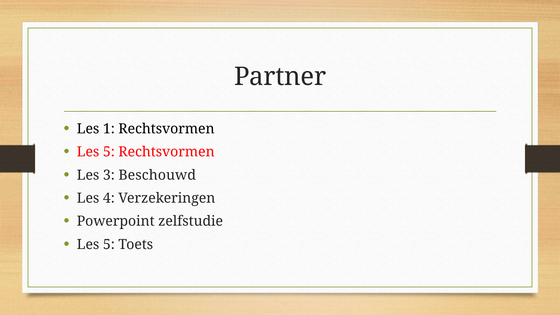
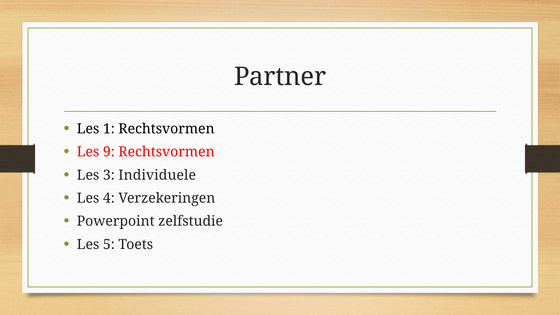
5 at (109, 152): 5 -> 9
Beschouwd: Beschouwd -> Individuele
